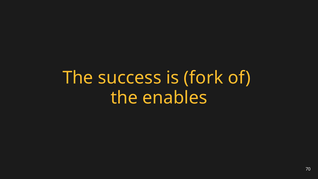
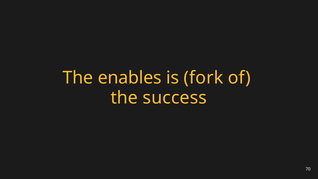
success: success -> enables
enables: enables -> success
